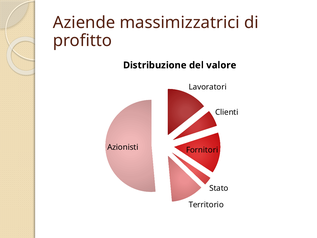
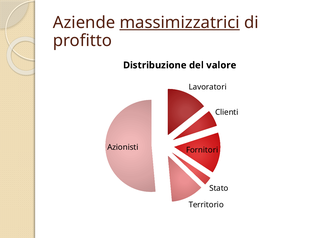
massimizzatrici underline: none -> present
